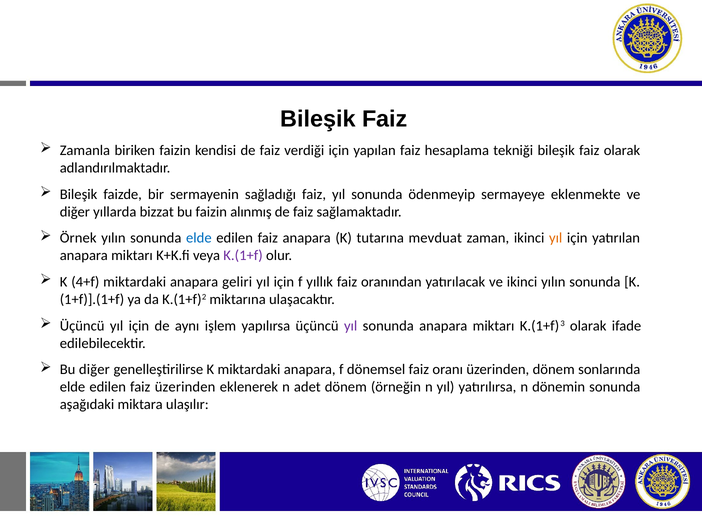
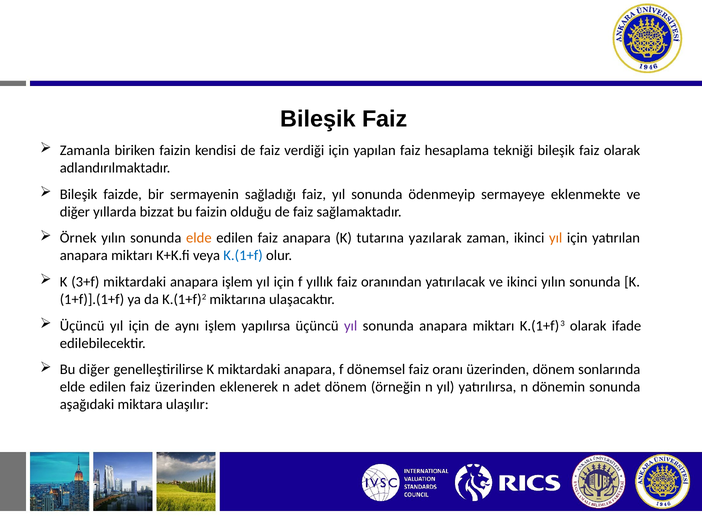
alınmış: alınmış -> olduğu
elde at (199, 238) colour: blue -> orange
mevduat: mevduat -> yazılarak
K.(1+f colour: purple -> blue
4+f: 4+f -> 3+f
anapara geliri: geliri -> işlem
